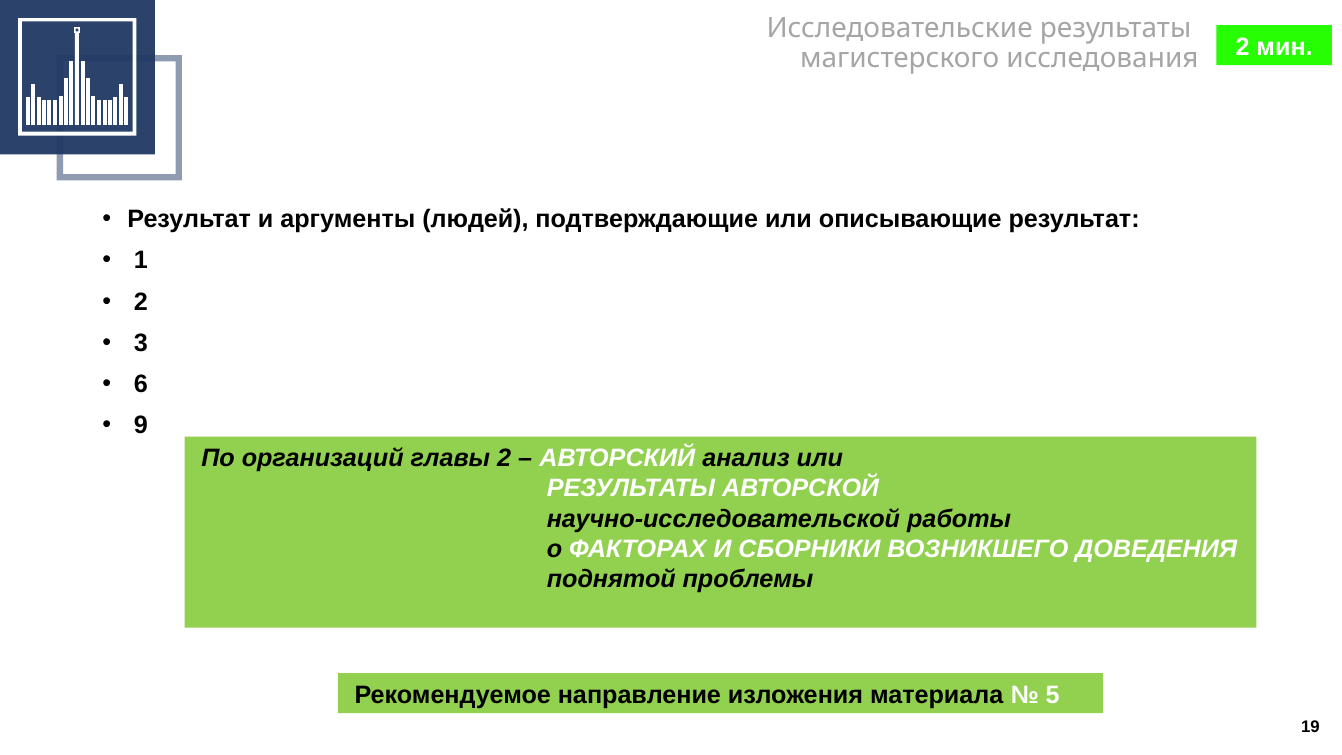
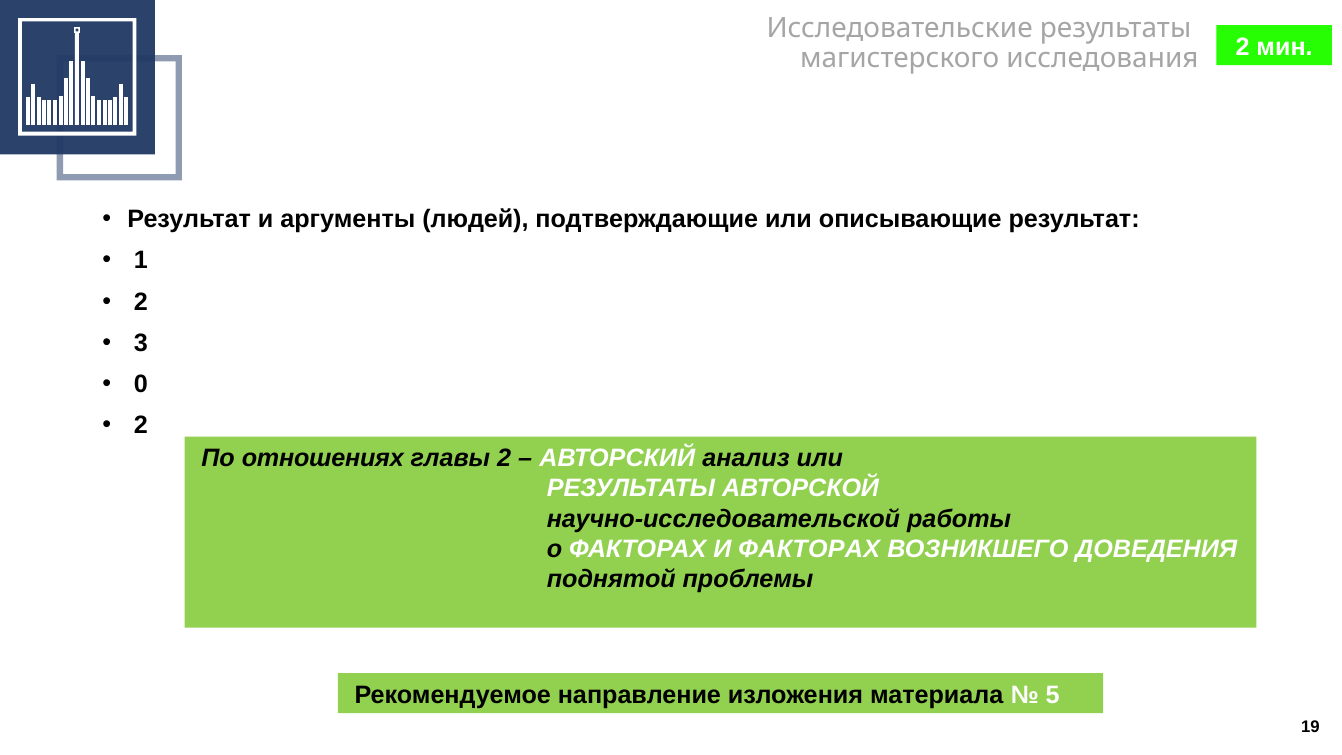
6: 6 -> 0
9 at (141, 425): 9 -> 2
организаций: организаций -> отношениях
И СБОРНИКИ: СБОРНИКИ -> ФАКТОРАХ
